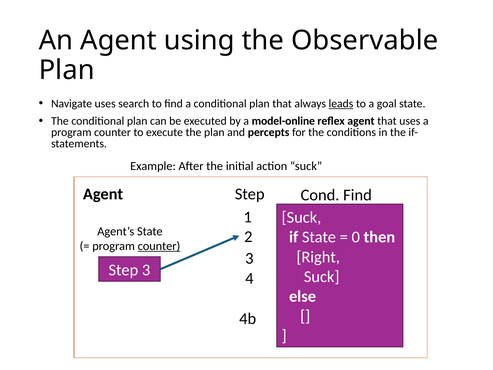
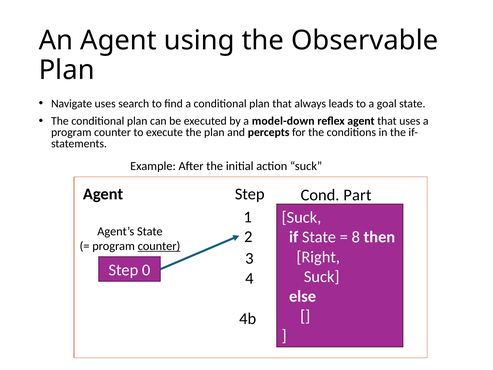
leads underline: present -> none
model-online: model-online -> model-down
Cond Find: Find -> Part
0: 0 -> 8
Step 3: 3 -> 0
